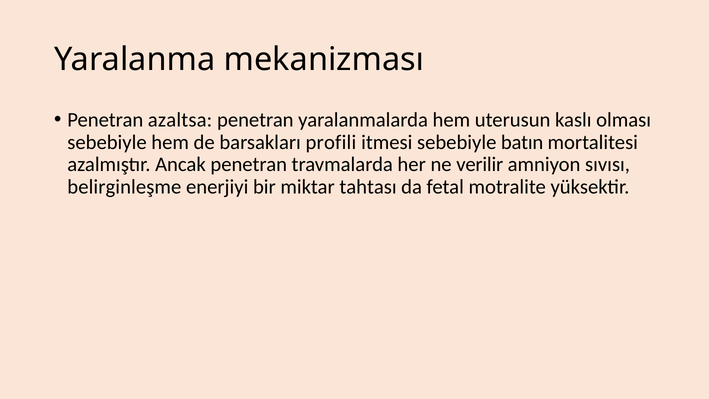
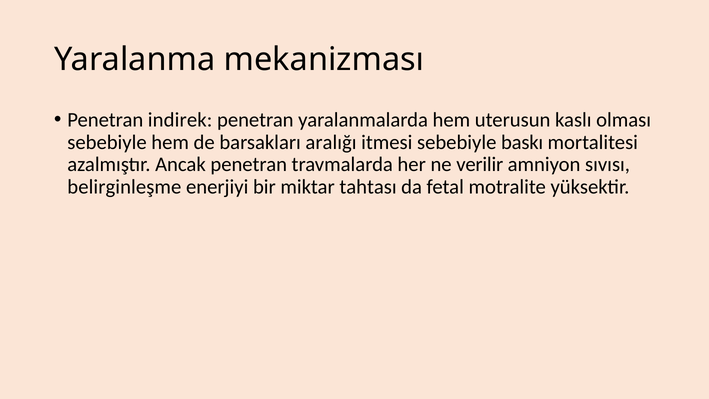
azaltsa: azaltsa -> indirek
profili: profili -> aralığı
batın: batın -> baskı
